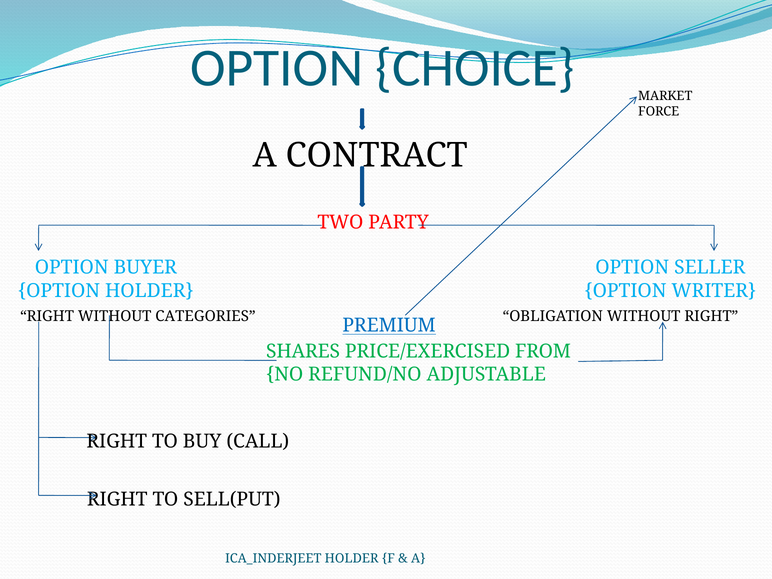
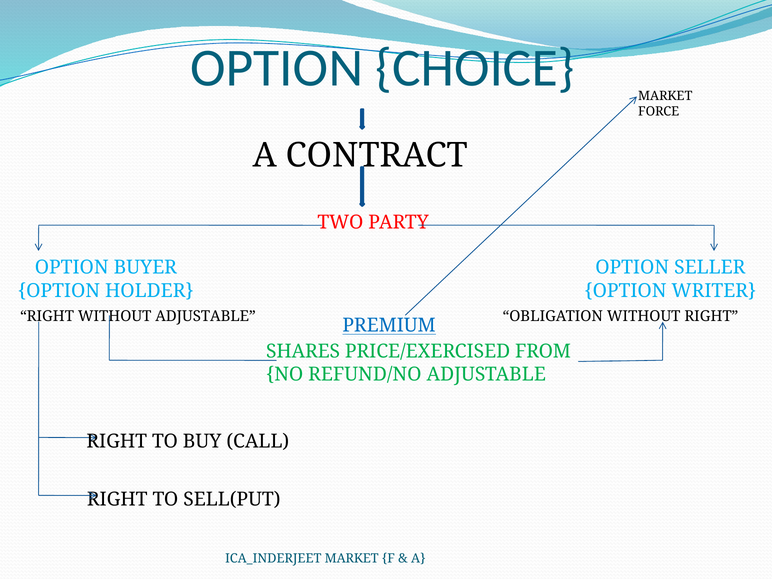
WITHOUT CATEGORIES: CATEGORIES -> ADJUSTABLE
ICA_INDERJEET HOLDER: HOLDER -> MARKET
